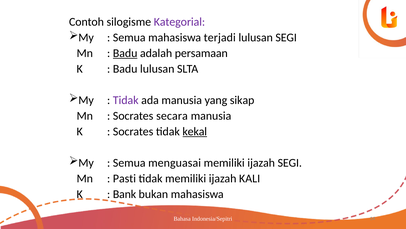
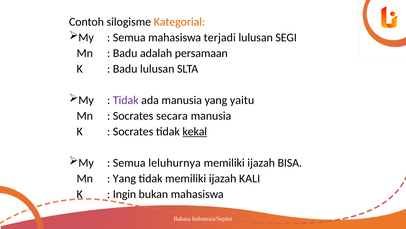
Kategorial colour: purple -> orange
Badu at (125, 53) underline: present -> none
sikap: sikap -> yaitu
menguasai: menguasai -> leluhurnya
ijazah SEGI: SEGI -> BISA
Pasti at (124, 178): Pasti -> Yang
Bank: Bank -> Ingin
